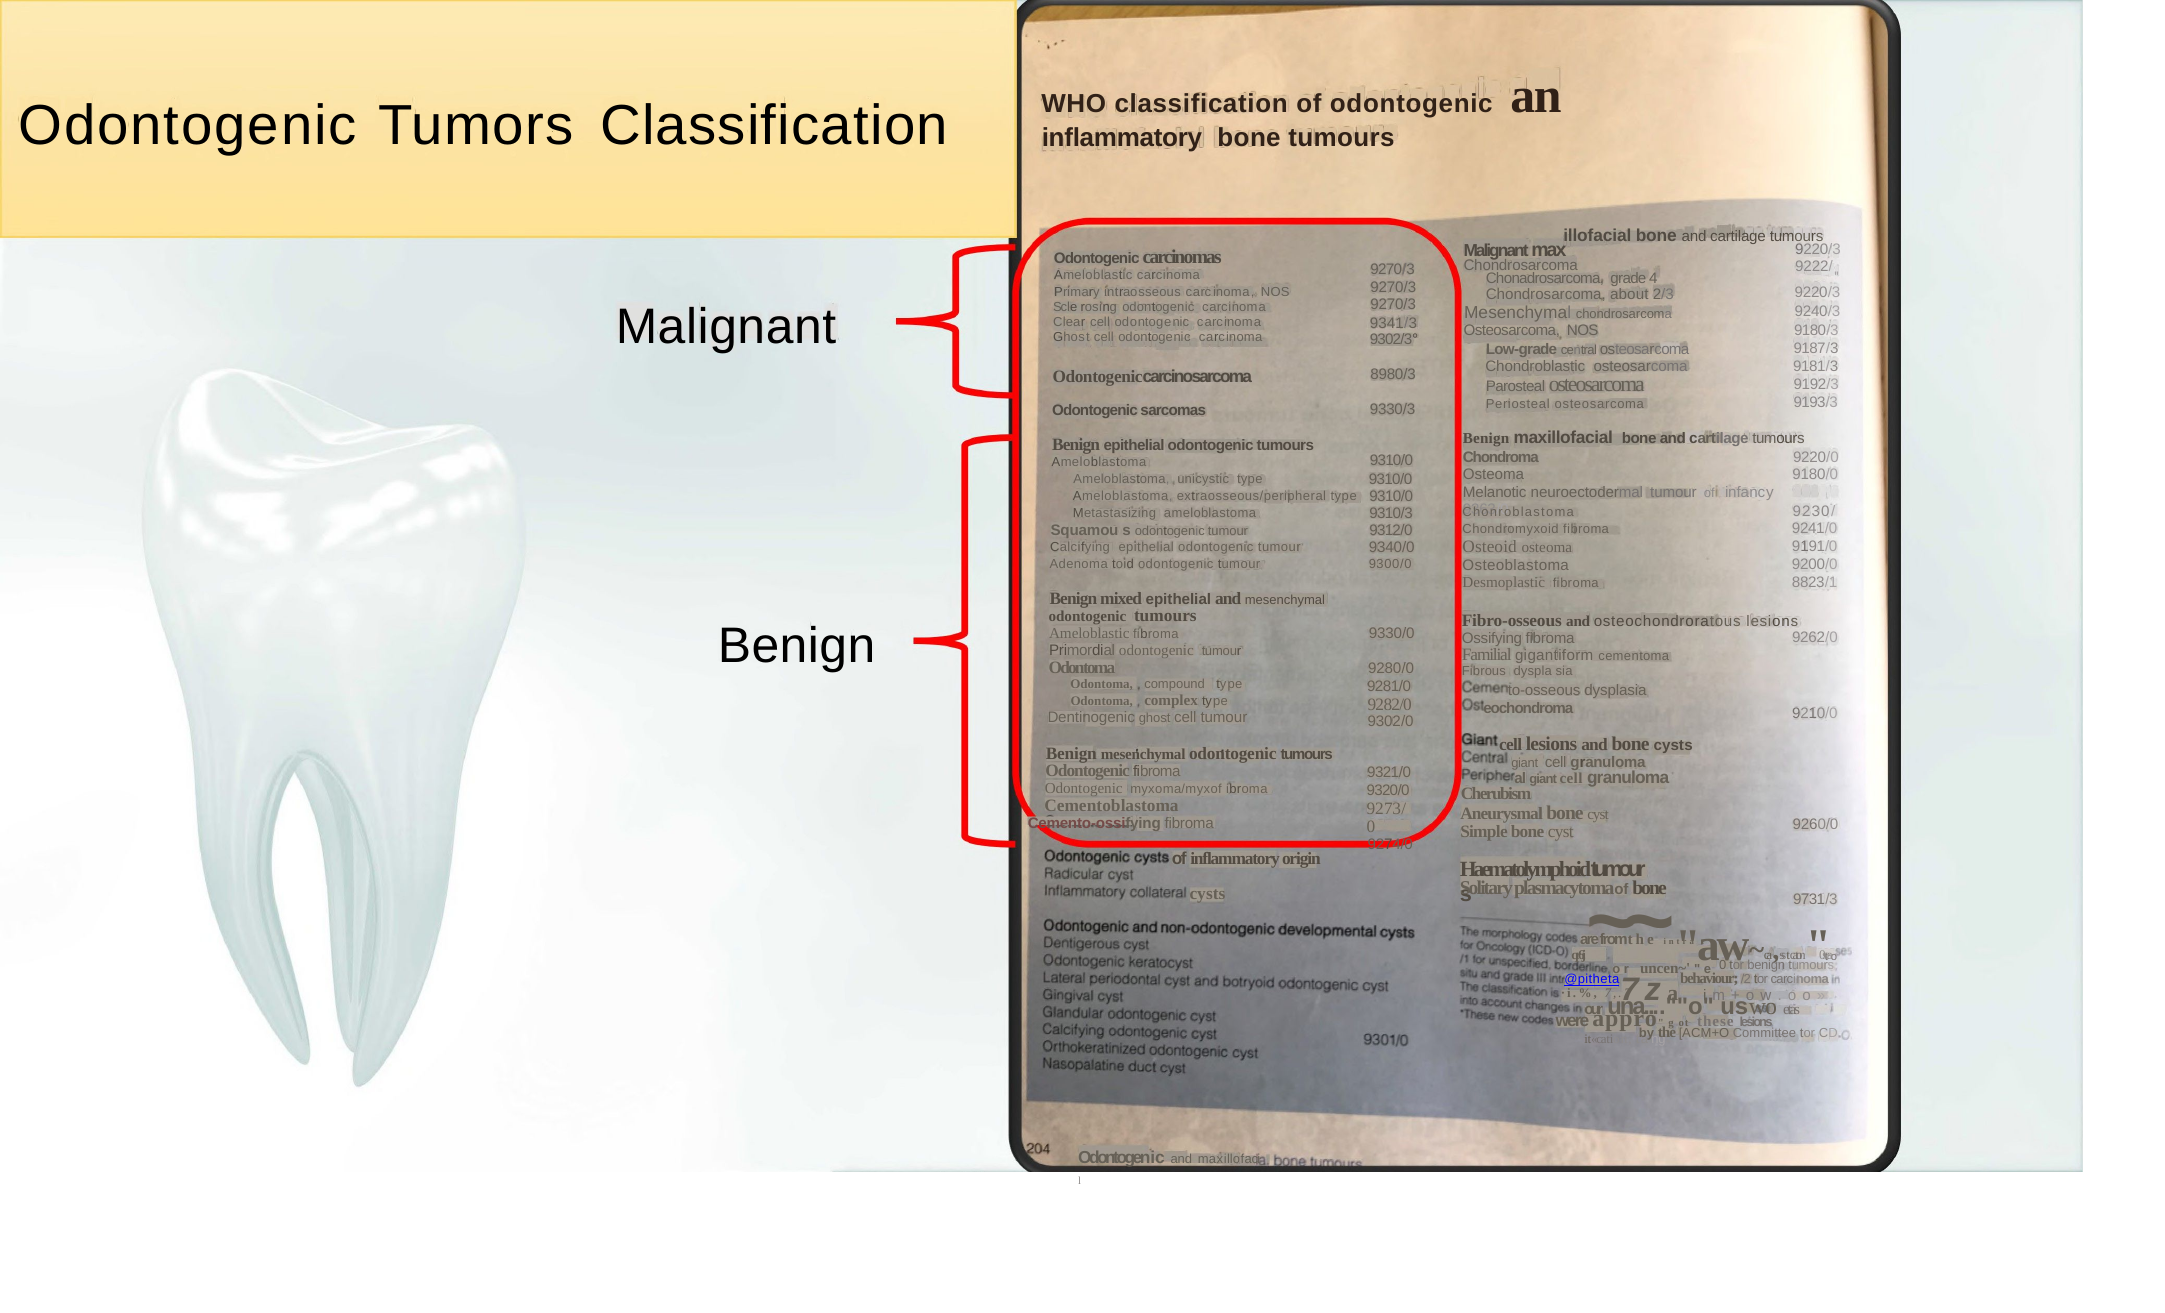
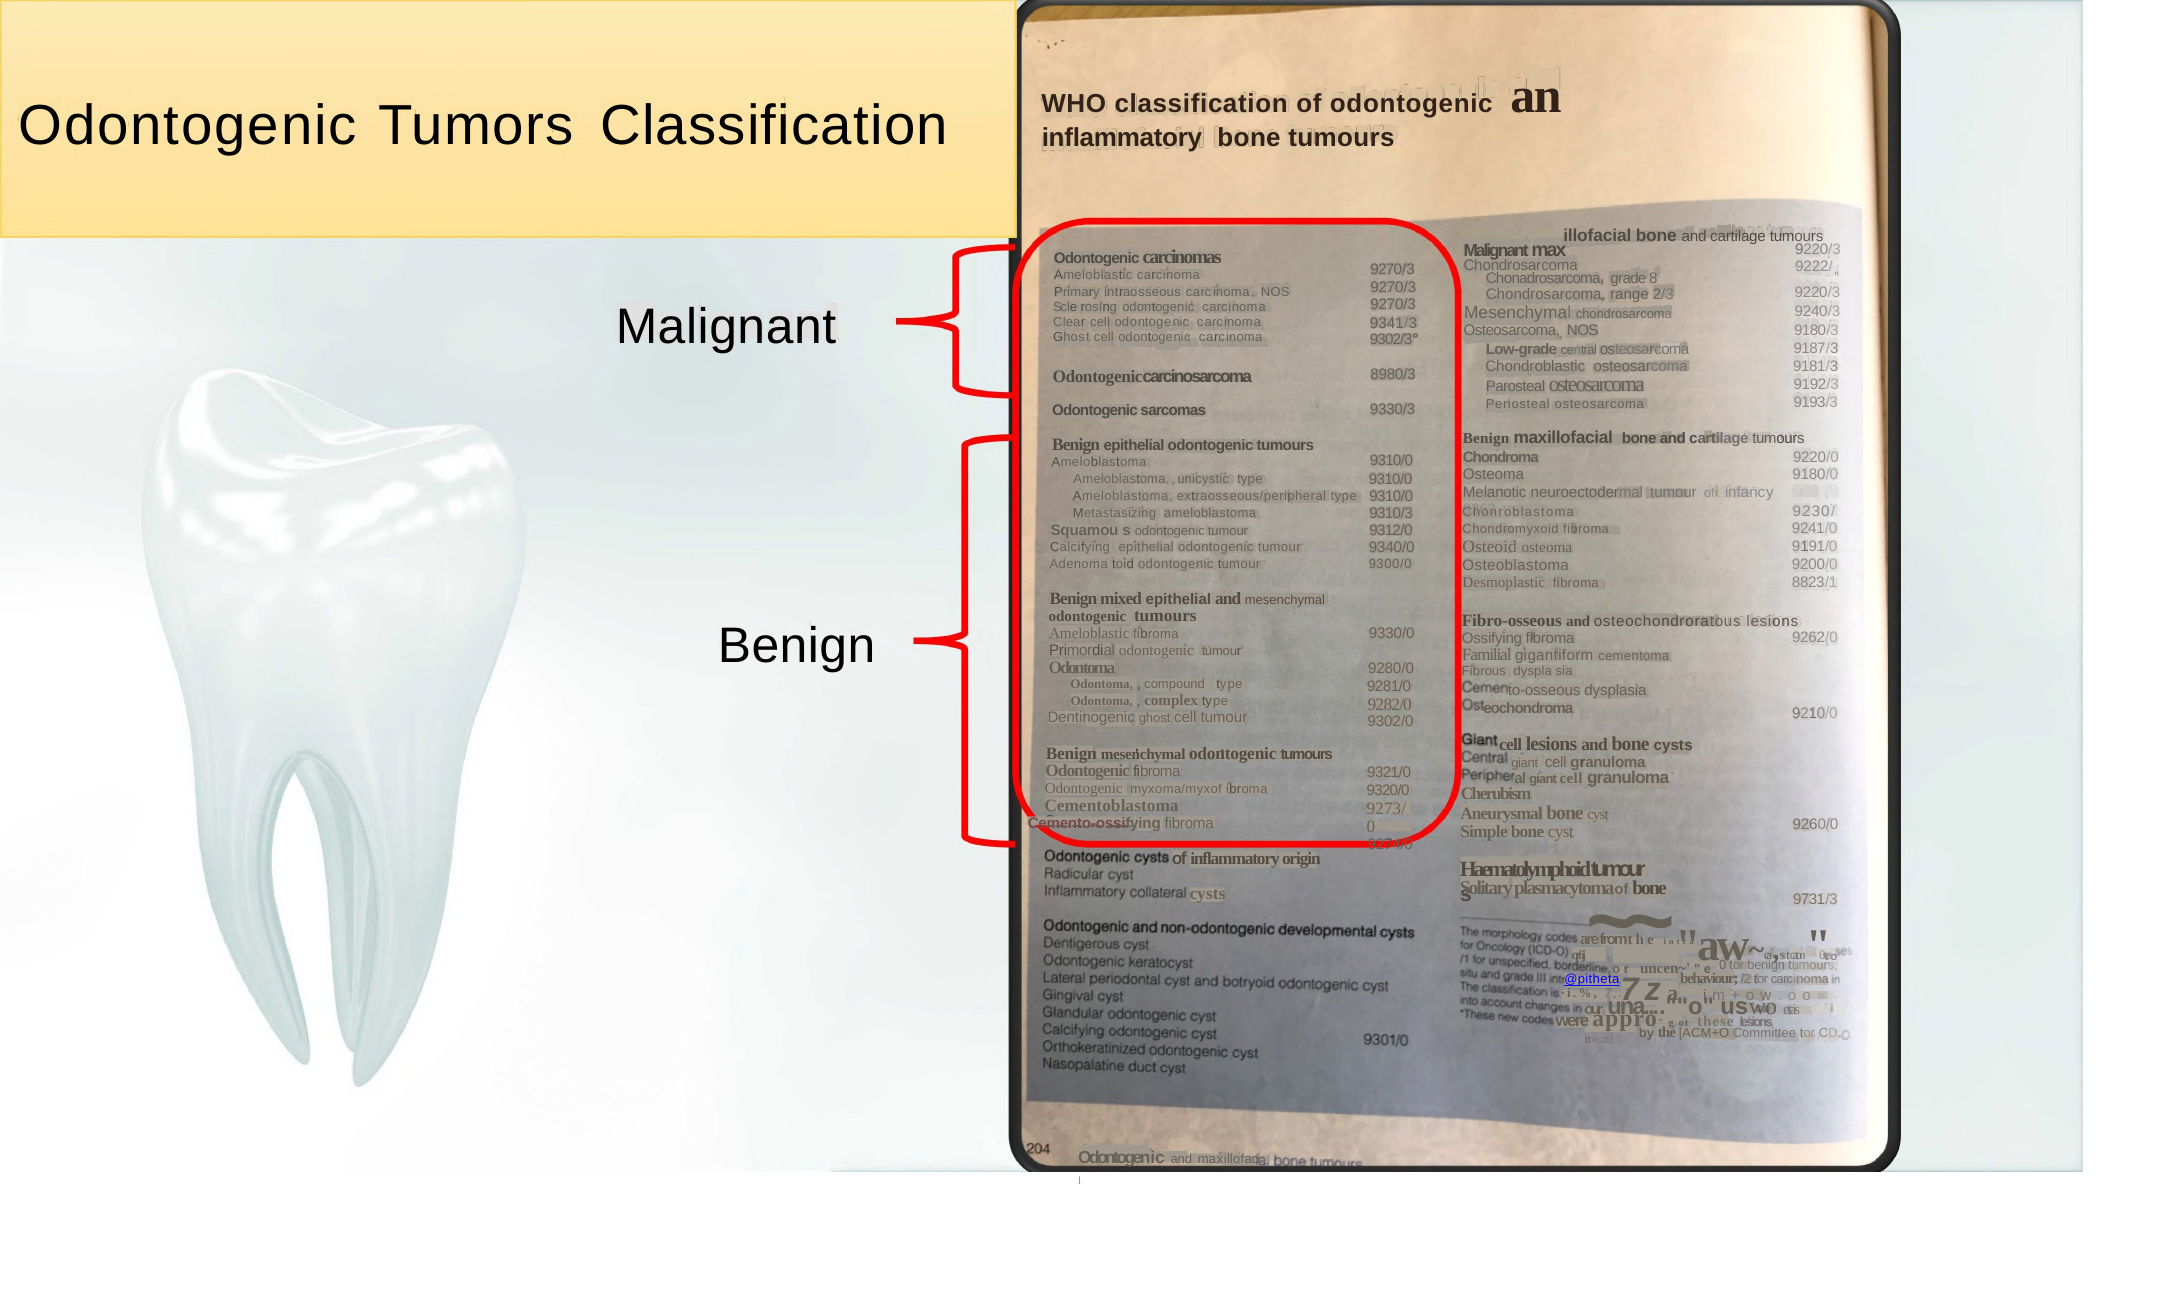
4: 4 -> 8
about: about -> range
